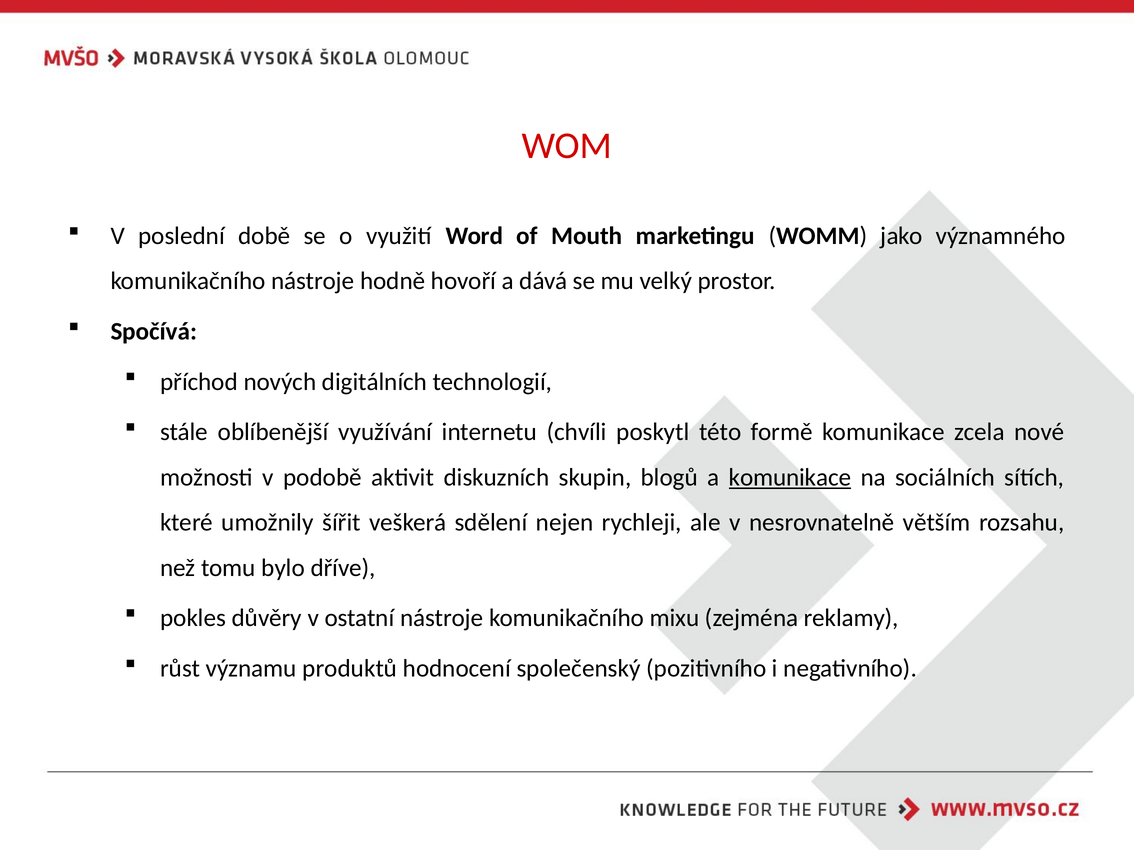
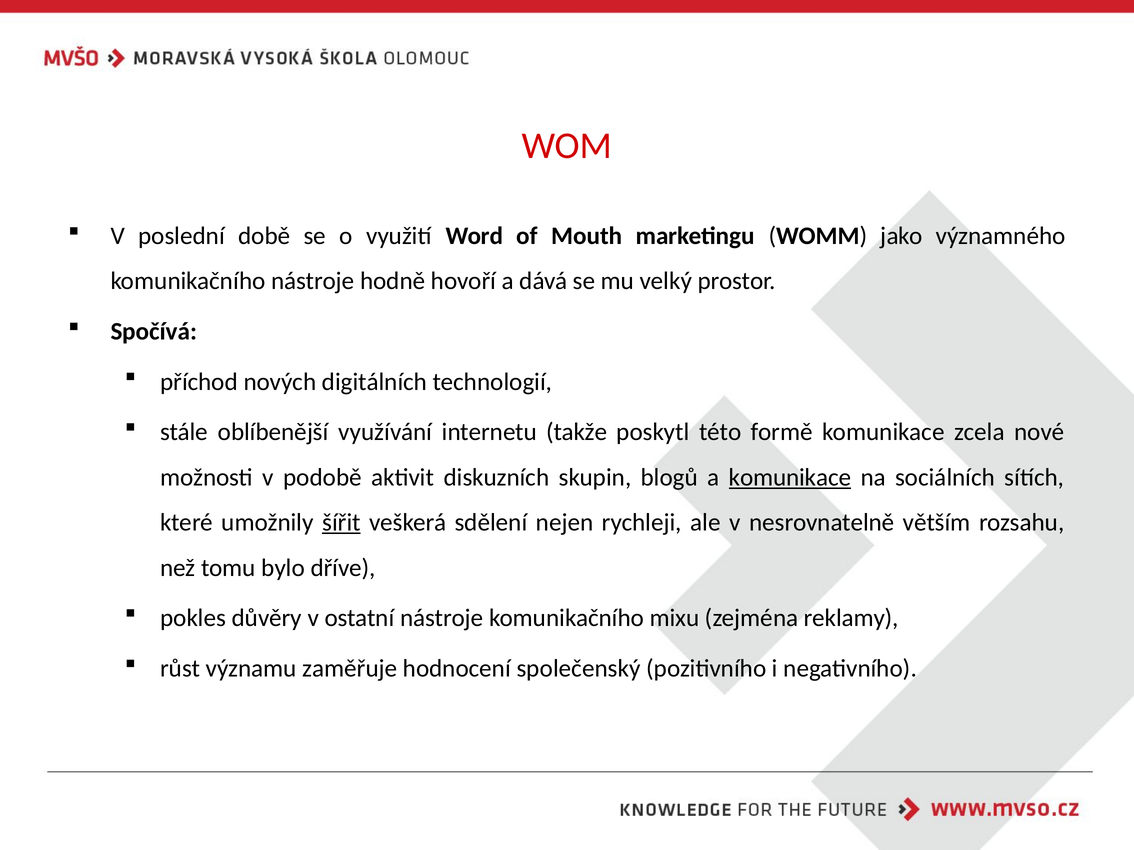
chvíli: chvíli -> takže
šířit underline: none -> present
produktů: produktů -> zaměřuje
